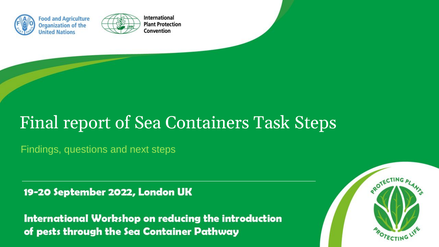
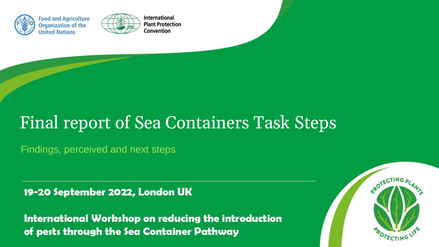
questions: questions -> perceived
